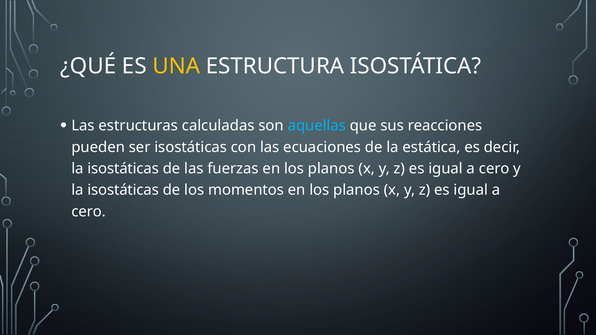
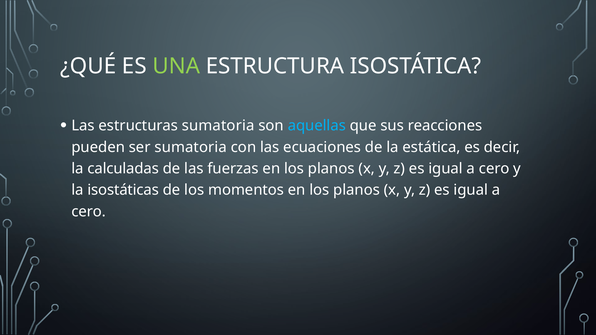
UNA colour: yellow -> light green
estructuras calculadas: calculadas -> sumatoria
ser isostáticas: isostáticas -> sumatoria
isostáticas at (123, 169): isostáticas -> calculadas
